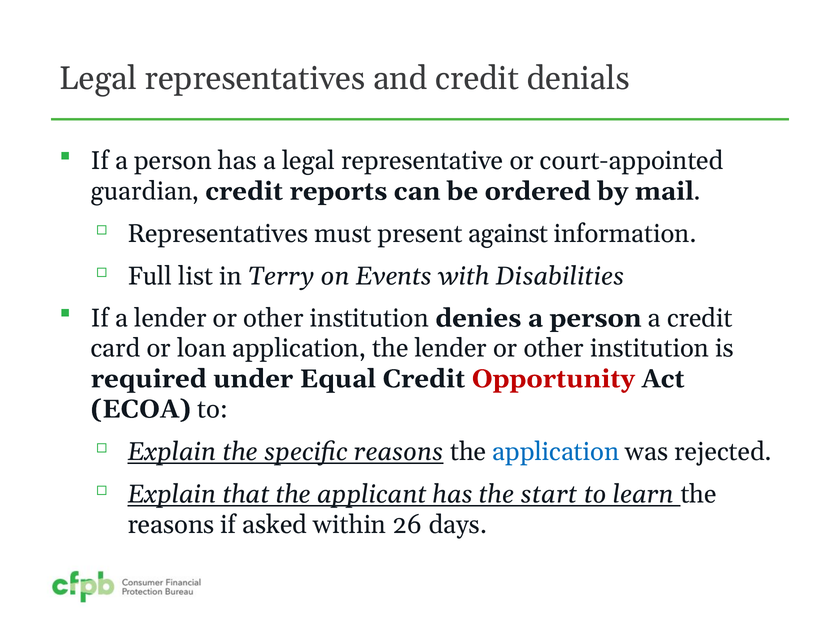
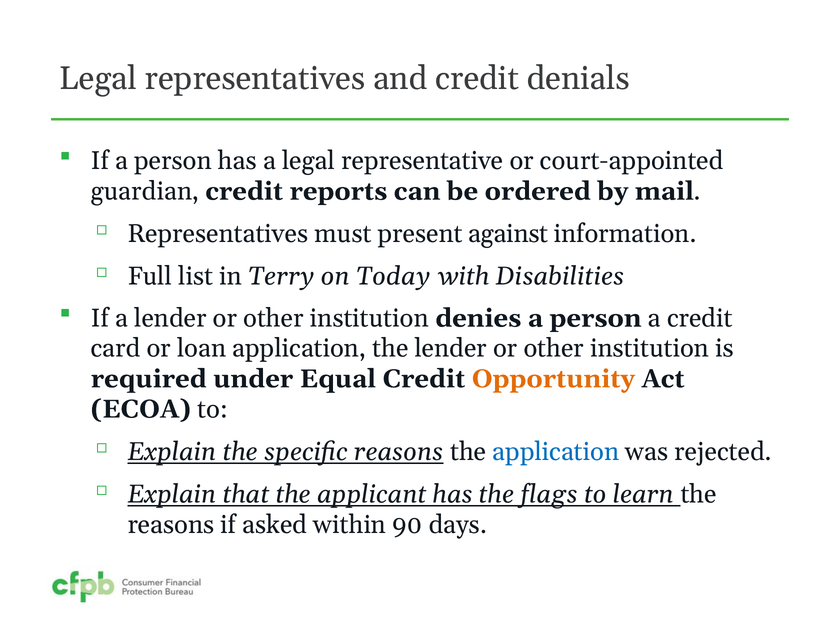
Events: Events -> Today
Opportunity colour: red -> orange
start: start -> flags
26: 26 -> 90
